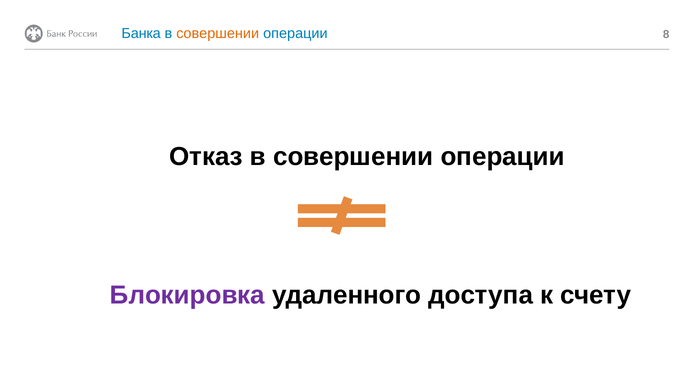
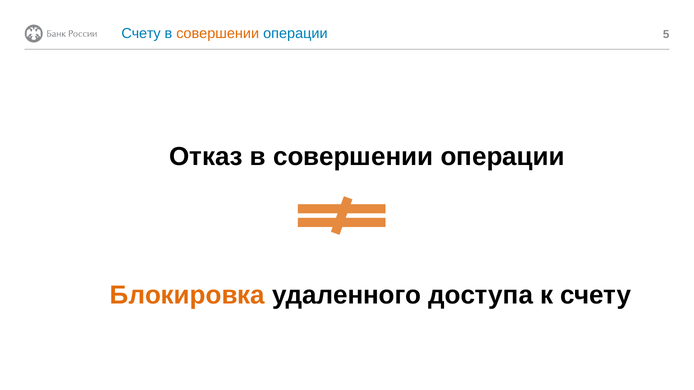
Банка at (141, 34): Банка -> Счету
8: 8 -> 5
Блокировка colour: purple -> orange
